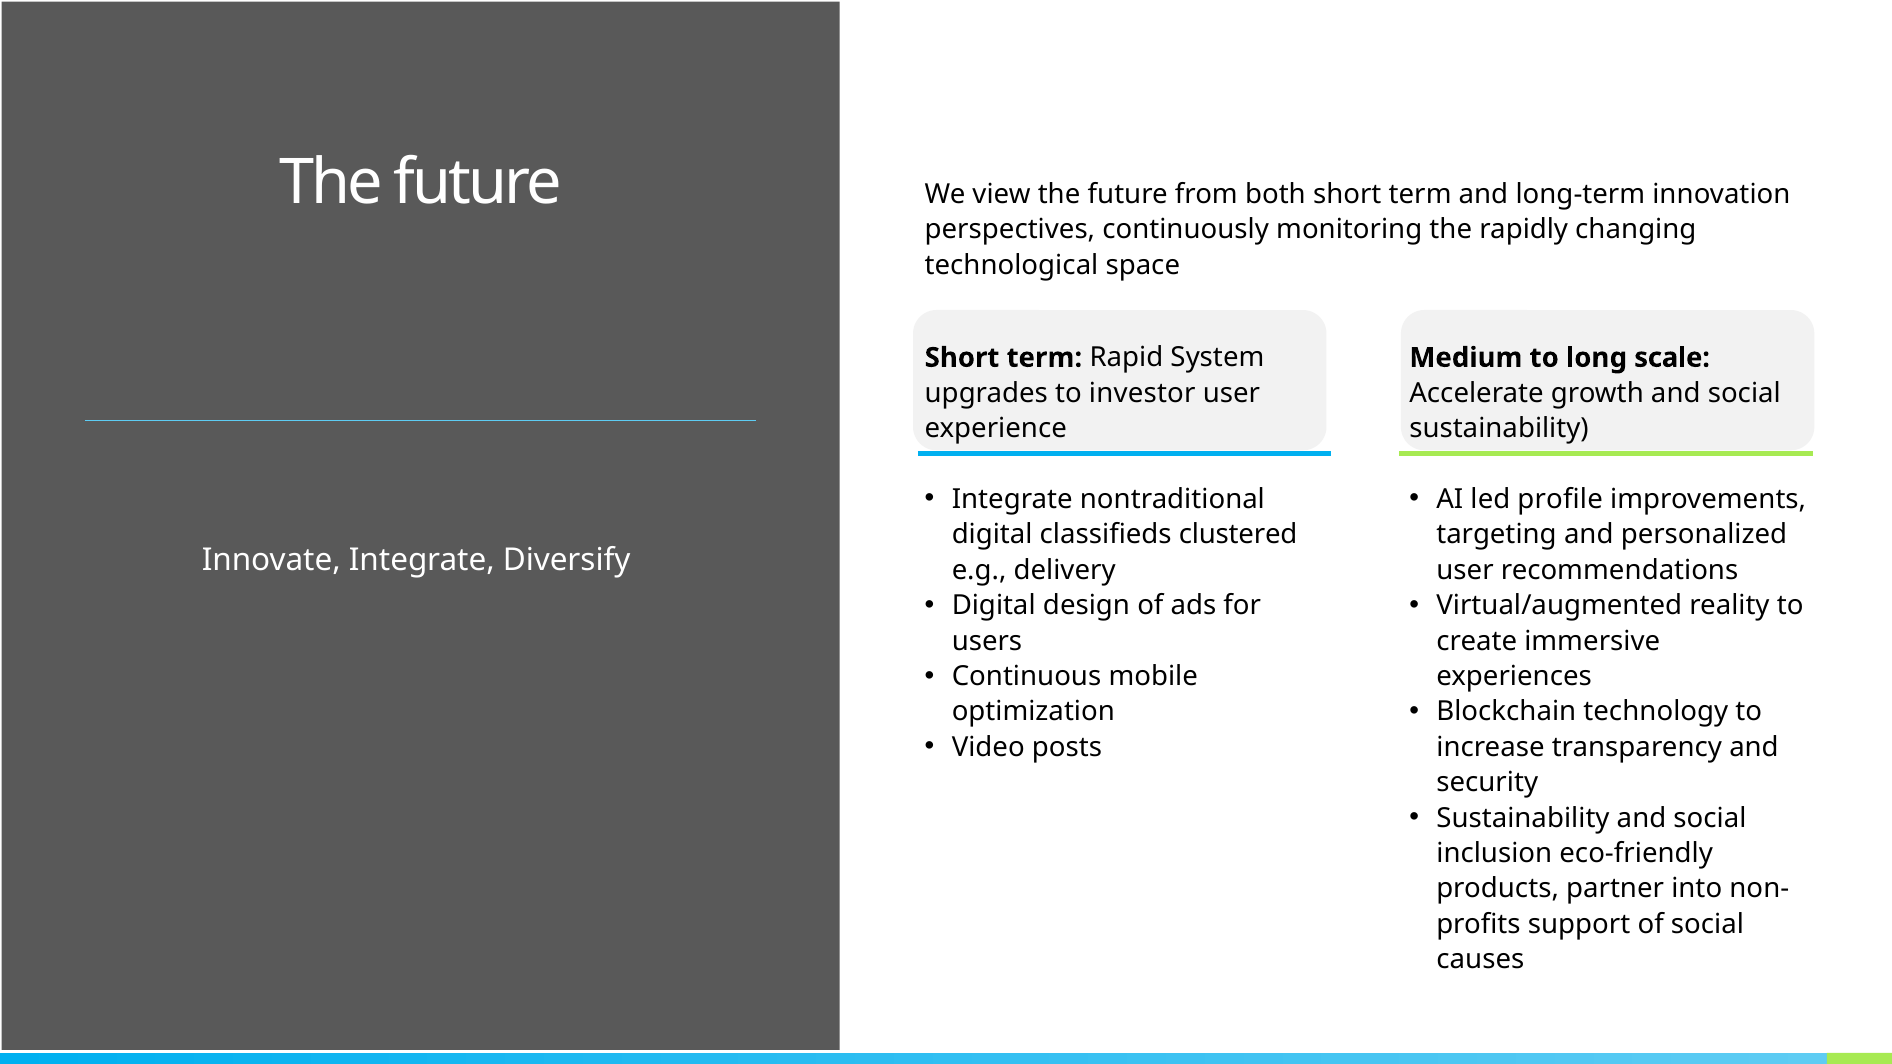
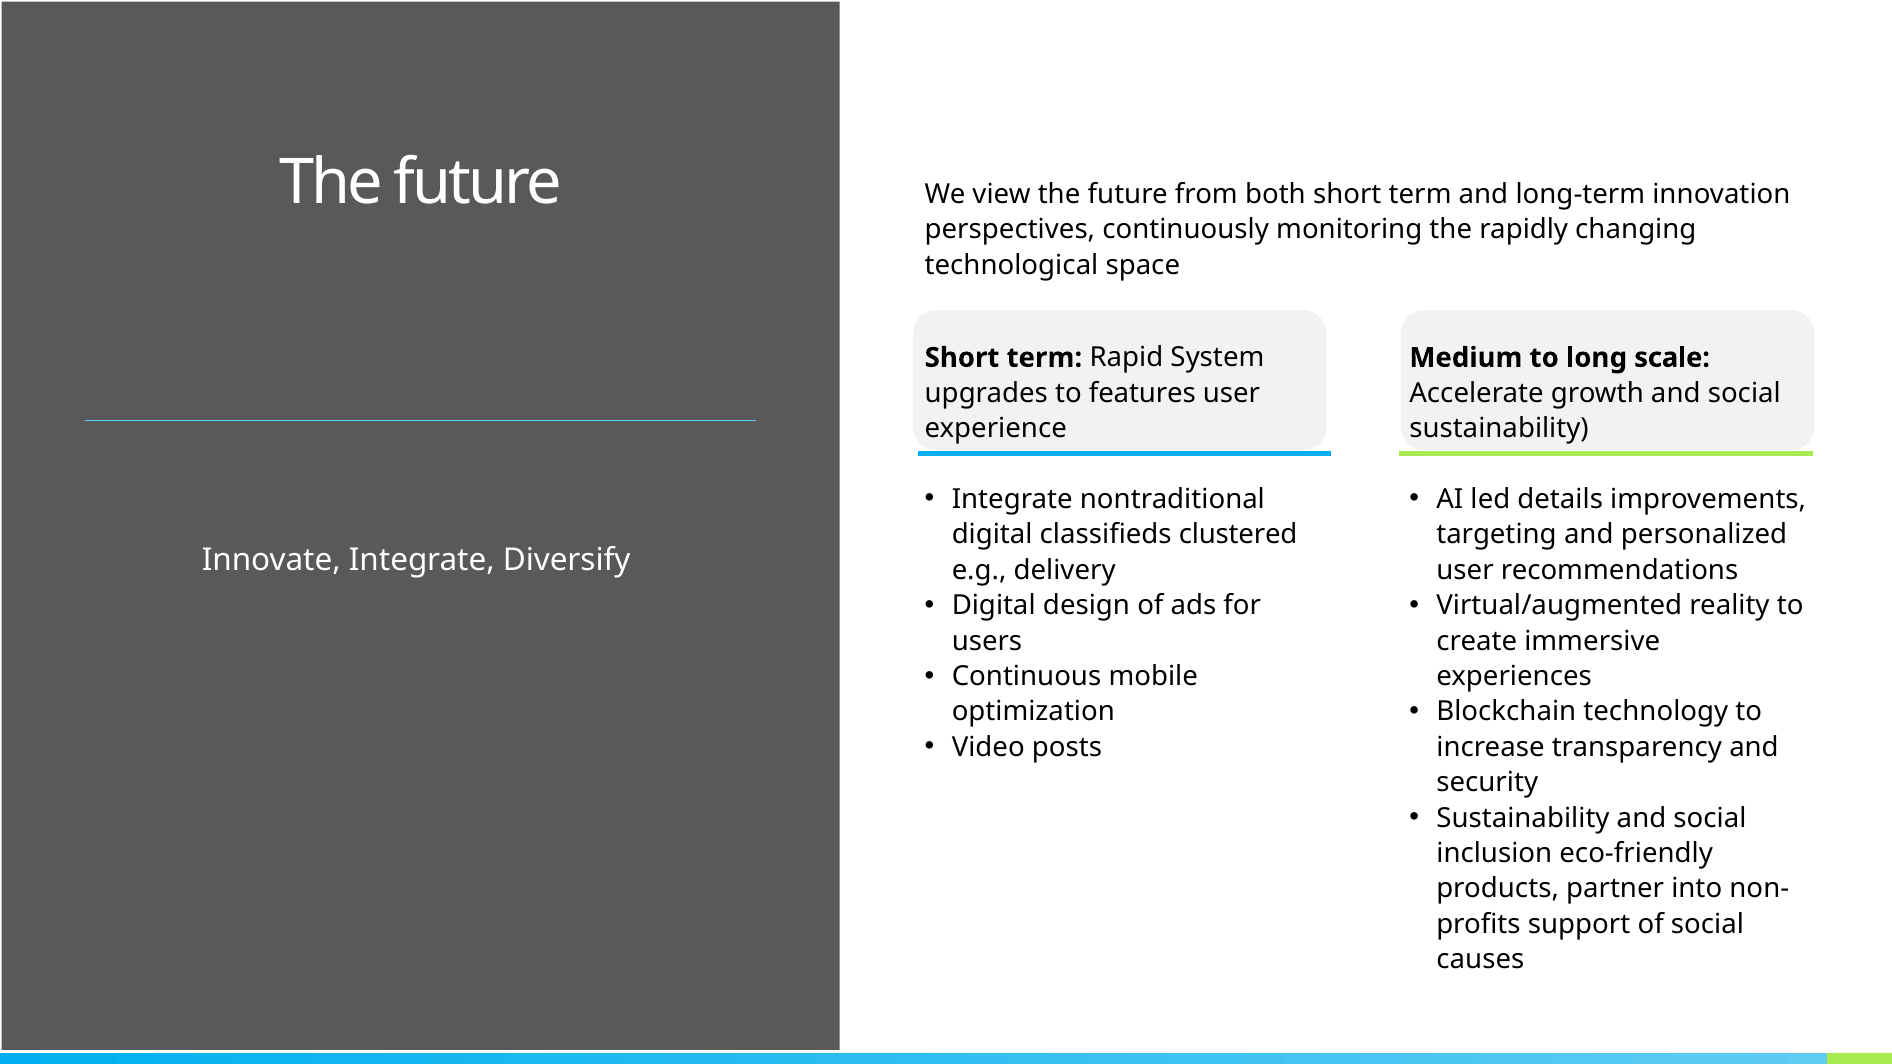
investor: investor -> features
profile: profile -> details
